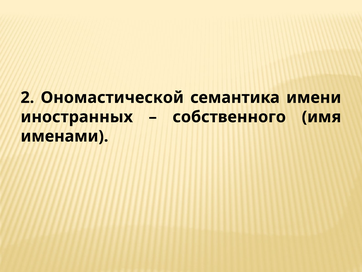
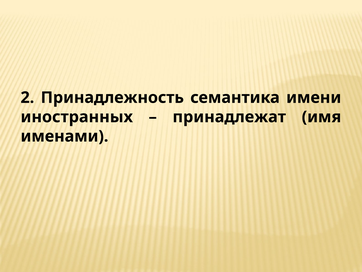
Ономастической: Ономастической -> Принадлежность
собственного: собственного -> принадлежат
